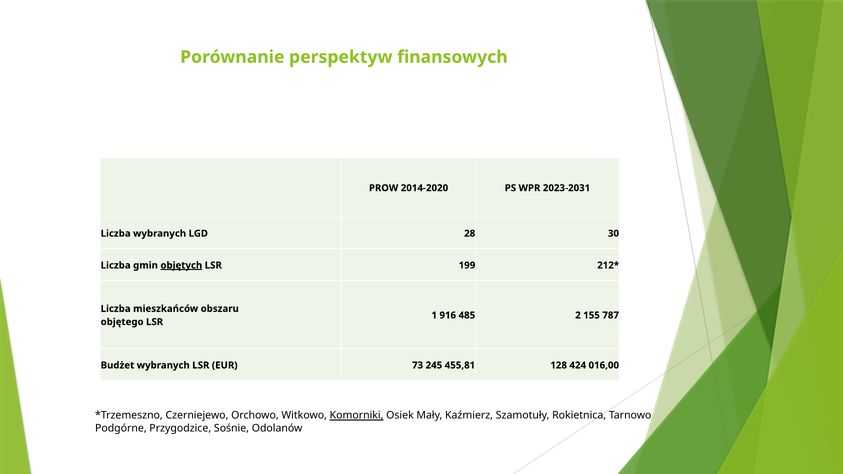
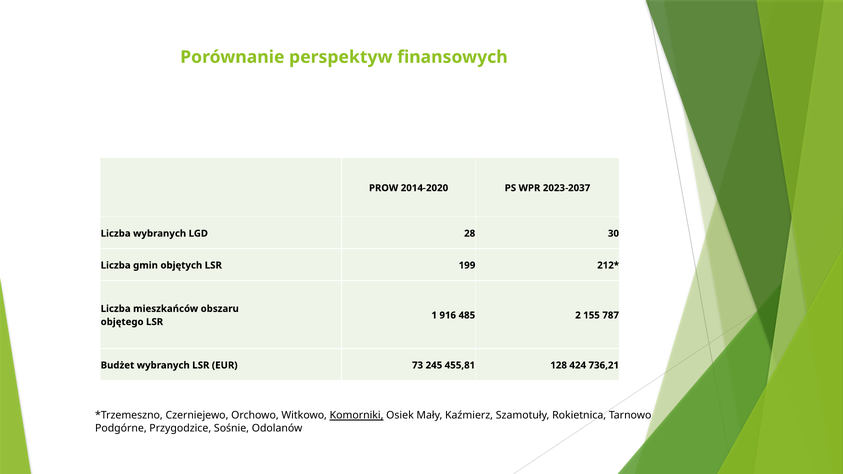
2023-2031: 2023-2031 -> 2023-2037
objętych underline: present -> none
016,00: 016,00 -> 736,21
